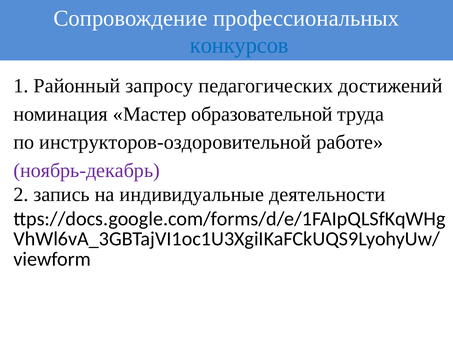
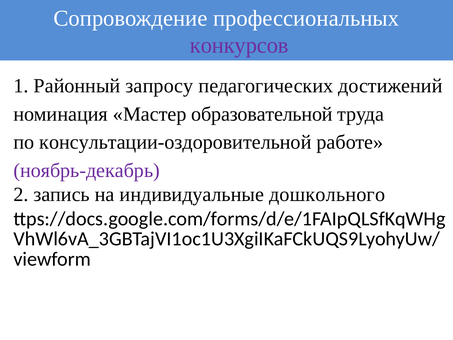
конкурсов colour: blue -> purple
инструкторов-оздоровительной: инструкторов-оздоровительной -> консультации-оздоровительной
деятельности: деятельности -> дошкольного
